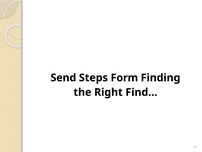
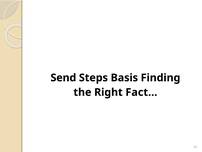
Form: Form -> Basis
Find…: Find… -> Fact…
